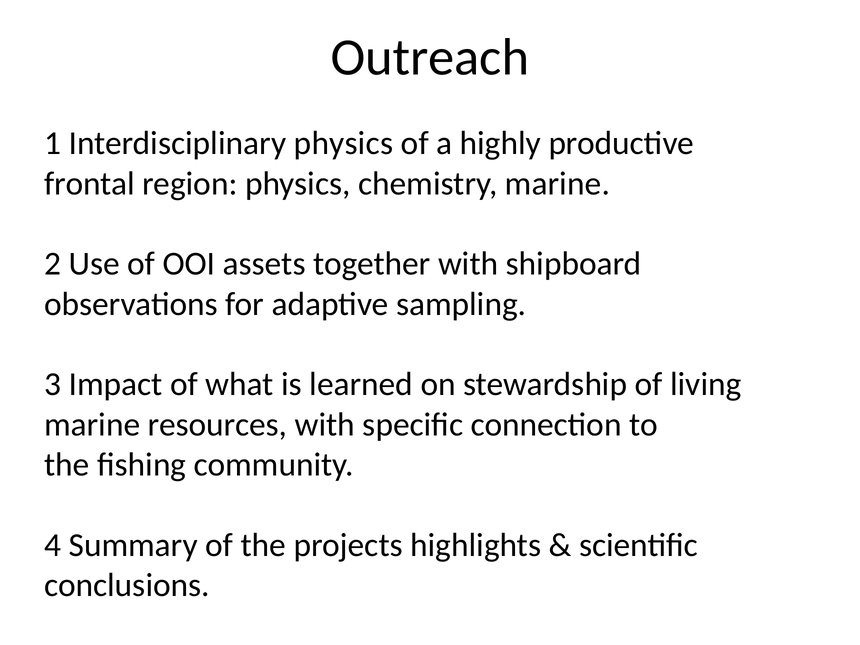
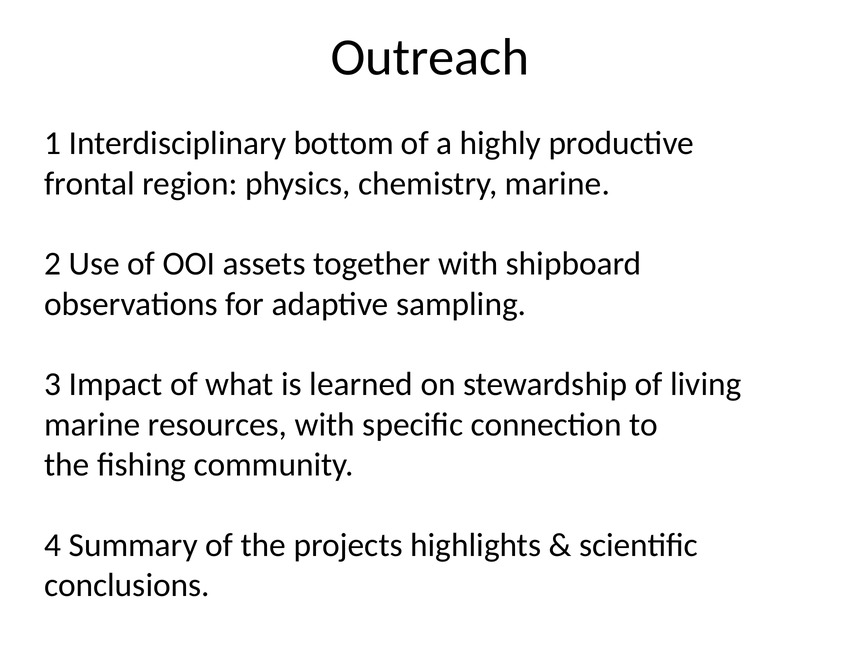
Interdisciplinary physics: physics -> bottom
